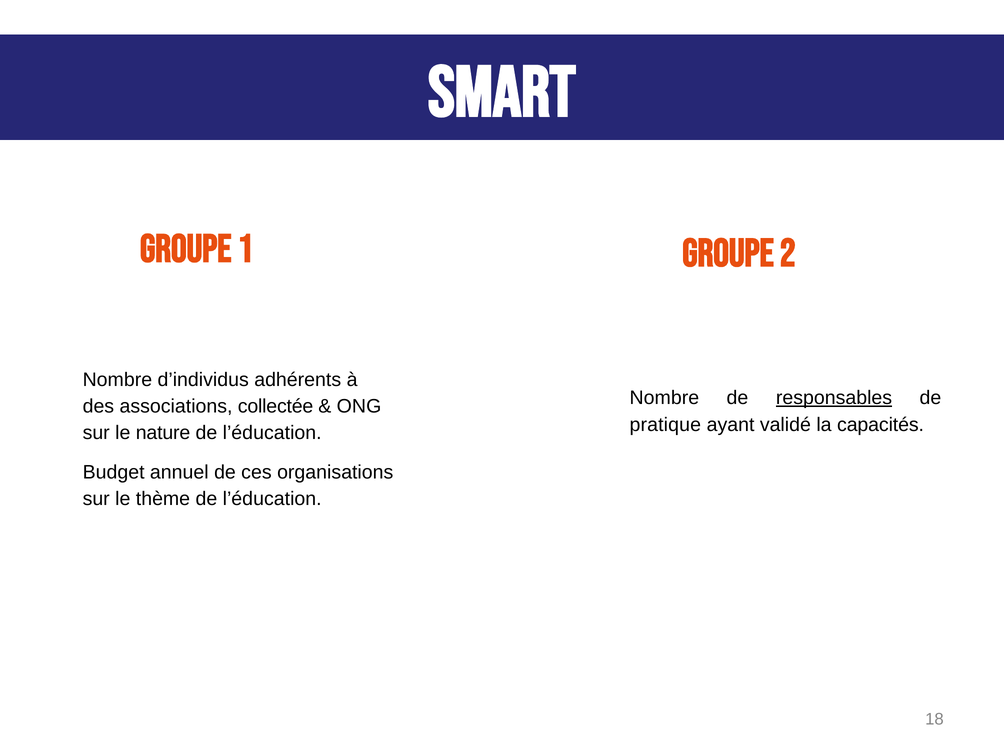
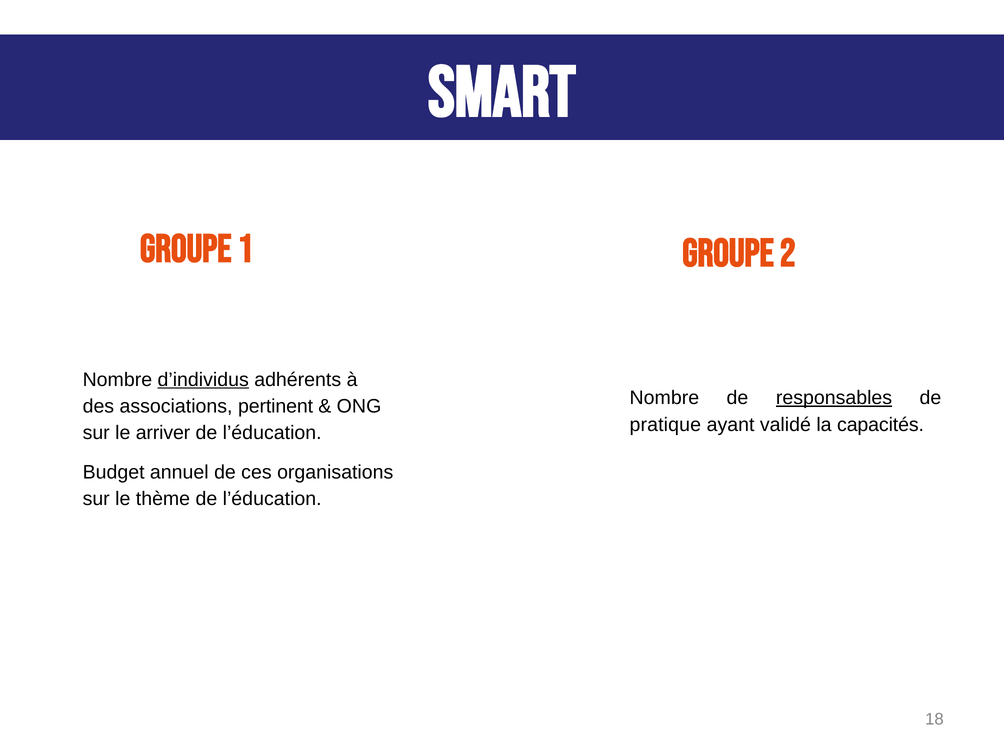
d’individus underline: none -> present
collectée: collectée -> pertinent
nature: nature -> arriver
